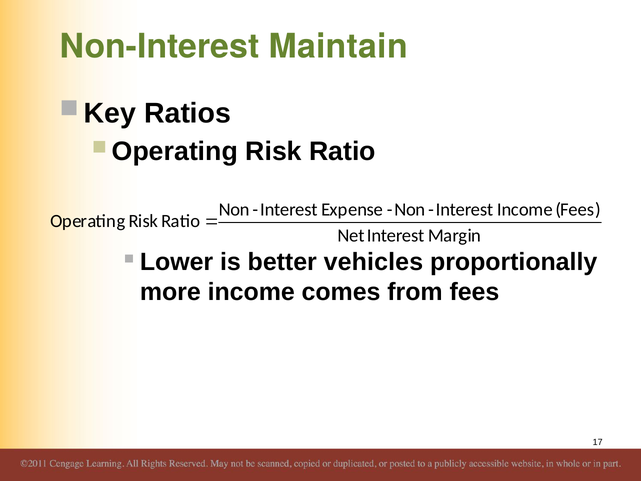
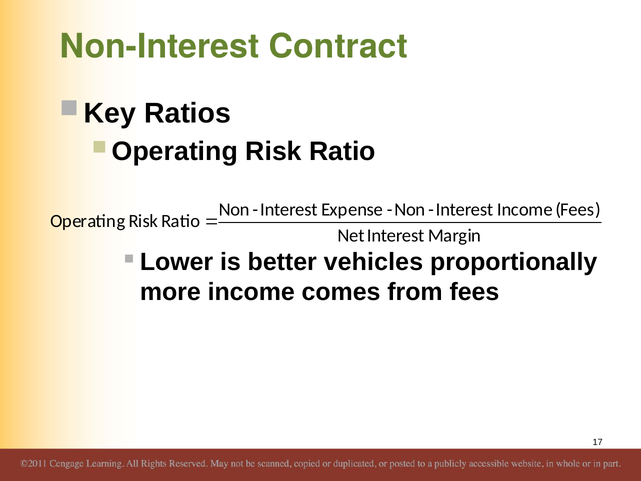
Maintain: Maintain -> Contract
